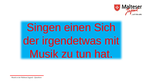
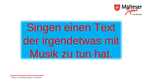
Sich: Sich -> Text
